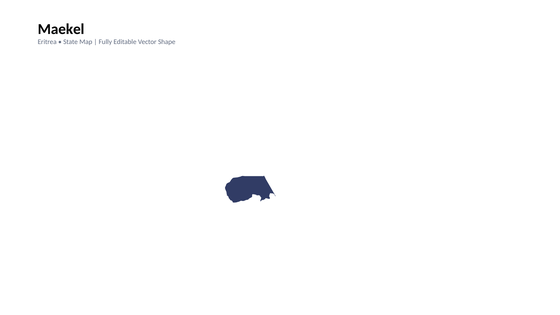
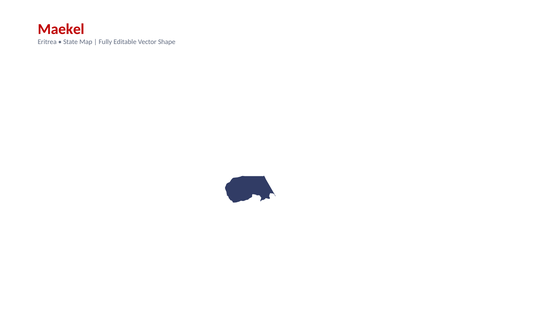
Maekel colour: black -> red
